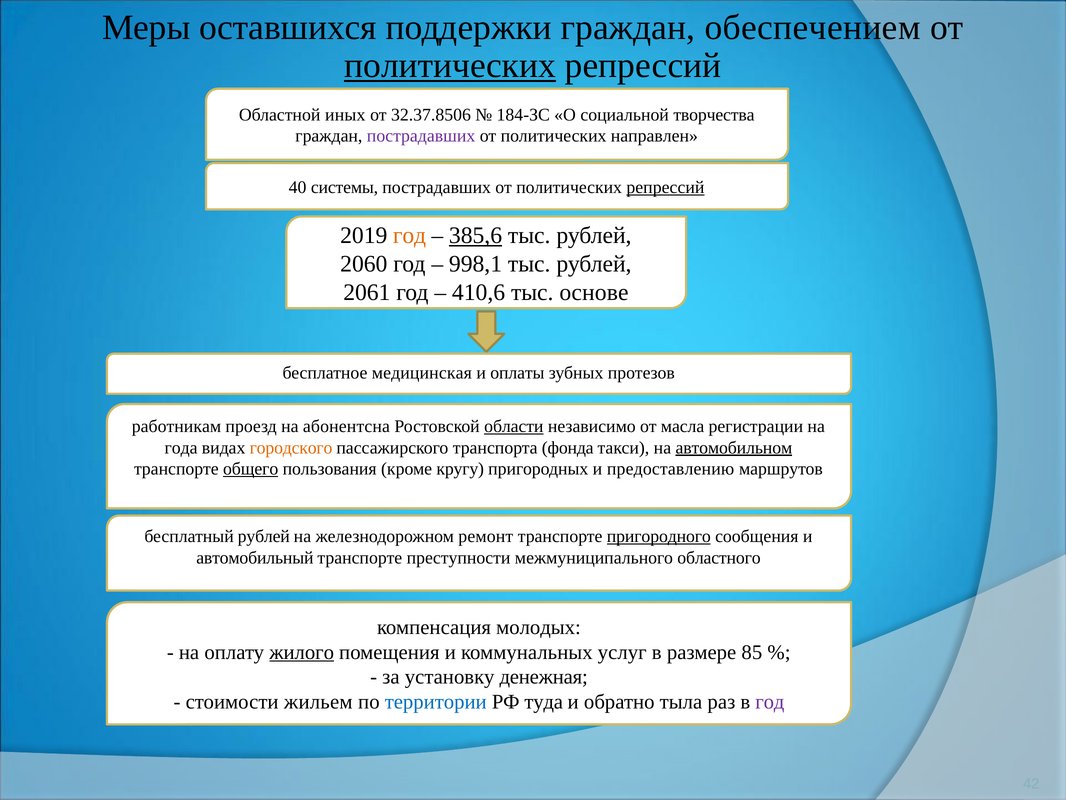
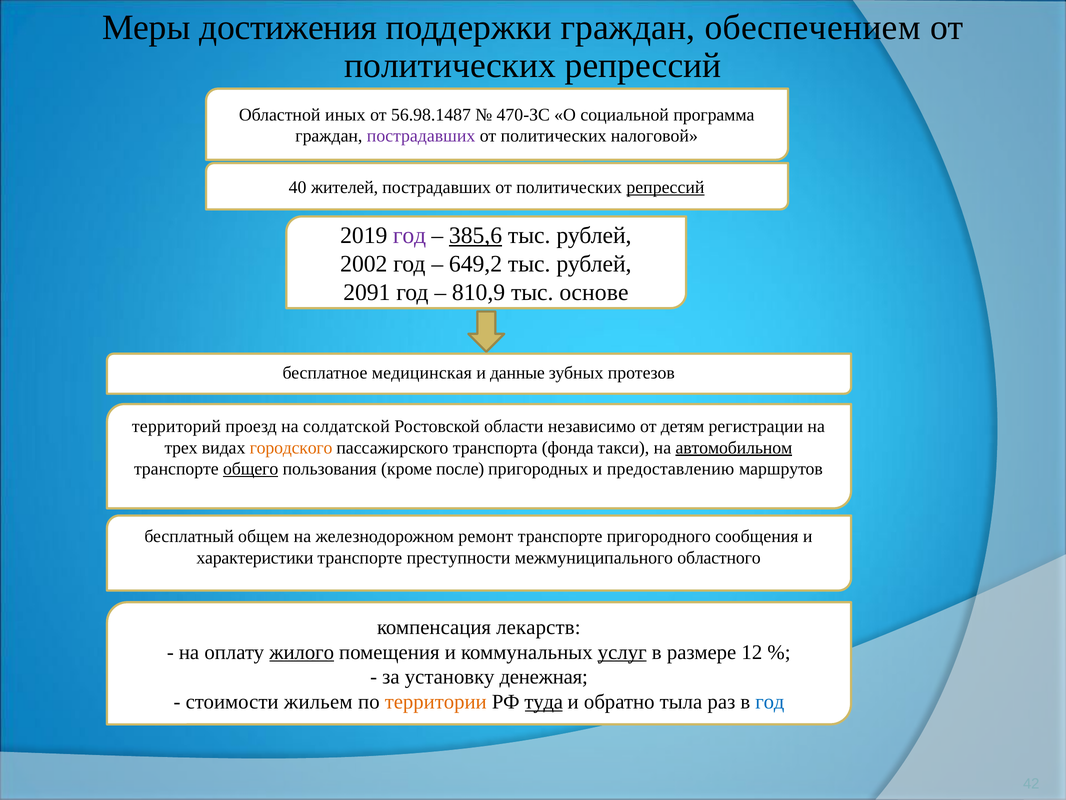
оставшихся: оставшихся -> достижения
политических at (450, 66) underline: present -> none
32.37.8506: 32.37.8506 -> 56.98.1487
184-ЗС: 184-ЗС -> 470-ЗС
творчества: творчества -> программа
направлен: направлен -> налоговой
системы: системы -> жителей
год at (409, 235) colour: orange -> purple
2060: 2060 -> 2002
998,1: 998,1 -> 649,2
2061: 2061 -> 2091
410,6: 410,6 -> 810,9
оплаты: оплаты -> данные
работникам: работникам -> территорий
абонентсна: абонентсна -> солдатской
области underline: present -> none
масла: масла -> детям
года: года -> трех
кругу: кругу -> после
бесплатный рублей: рублей -> общем
пригородного underline: present -> none
автомобильный: автомобильный -> характеристики
молодых: молодых -> лекарств
услуг underline: none -> present
85: 85 -> 12
территории colour: blue -> orange
туда underline: none -> present
год at (770, 702) colour: purple -> blue
